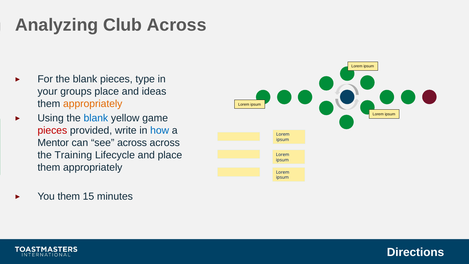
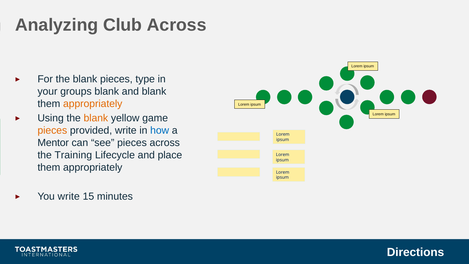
groups place: place -> blank
and ideas: ideas -> blank
blank at (96, 118) colour: blue -> orange
pieces at (52, 130) colour: red -> orange
see across: across -> pieces
You them: them -> write
